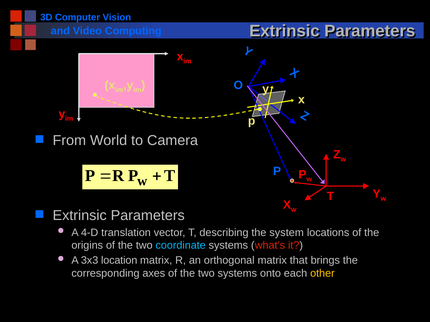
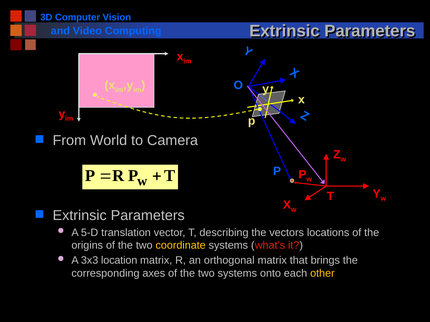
4-D: 4-D -> 5-D
system: system -> vectors
coordinate colour: light blue -> yellow
